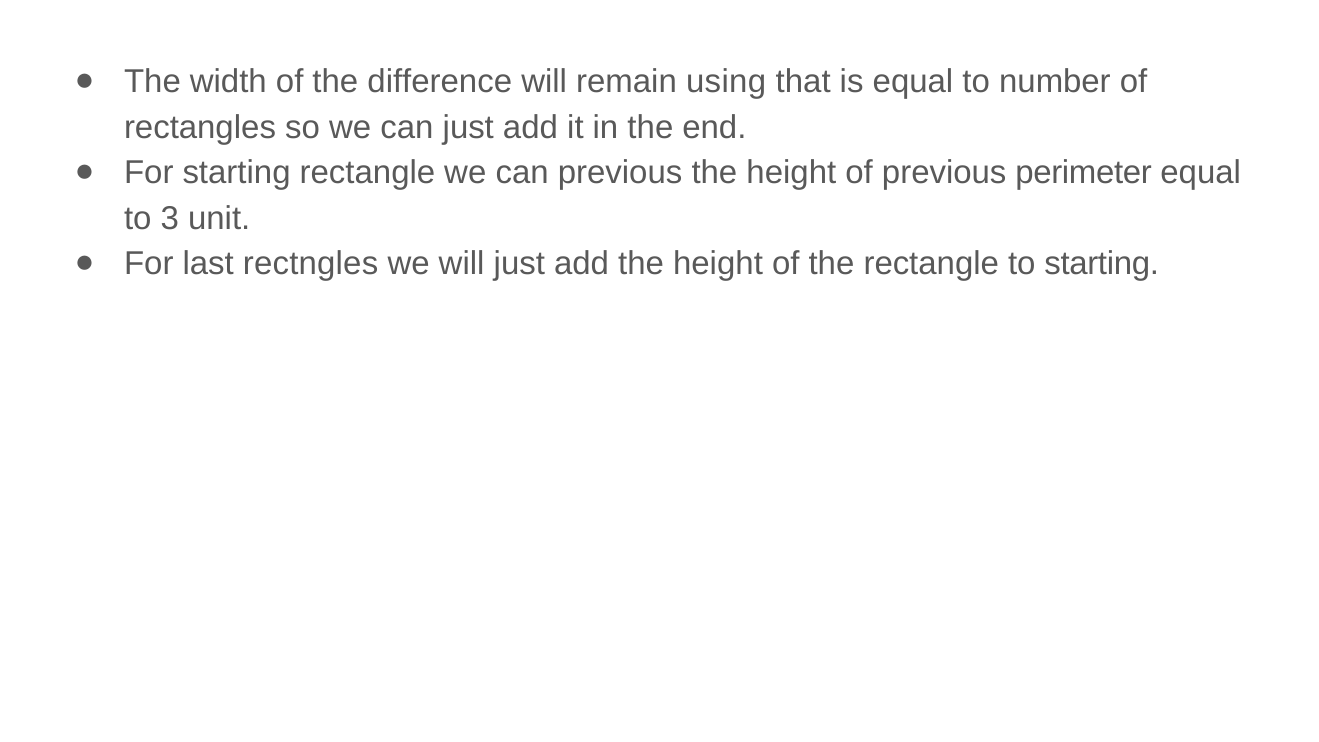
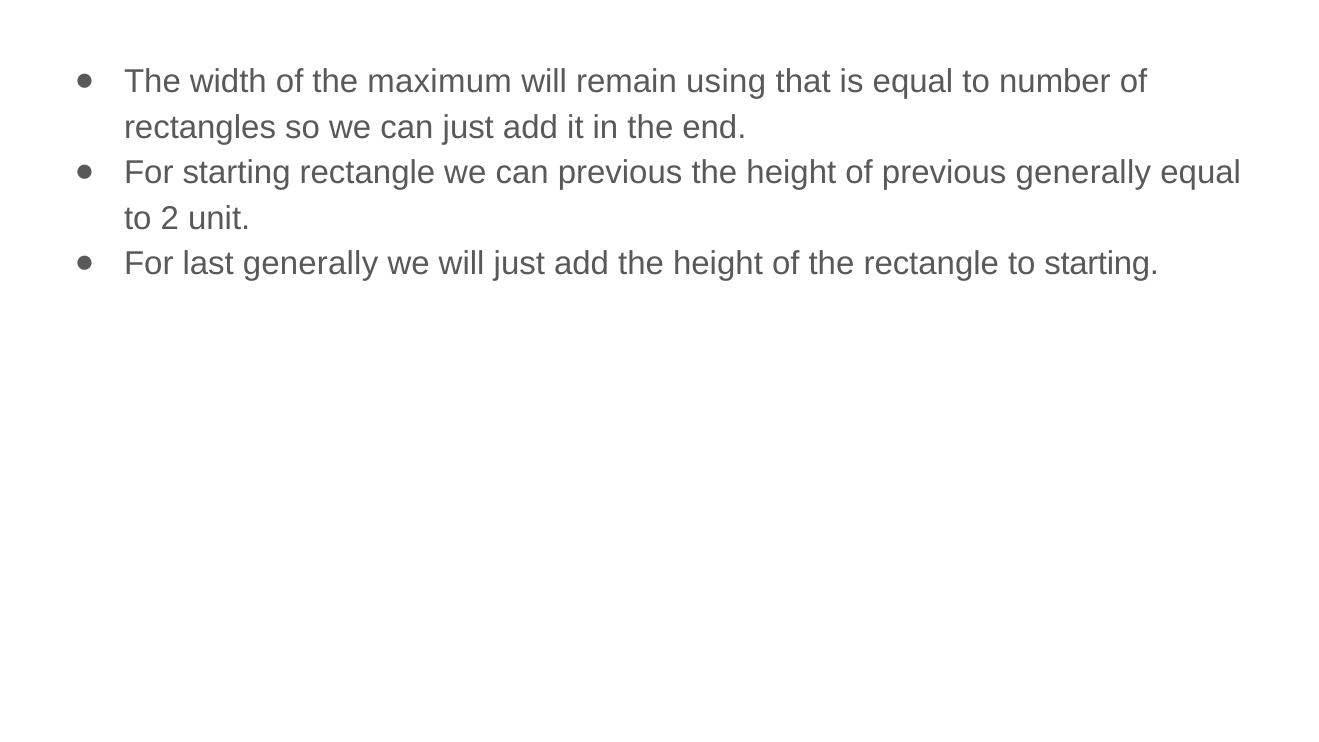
difference: difference -> maximum
previous perimeter: perimeter -> generally
3: 3 -> 2
last rectngles: rectngles -> generally
